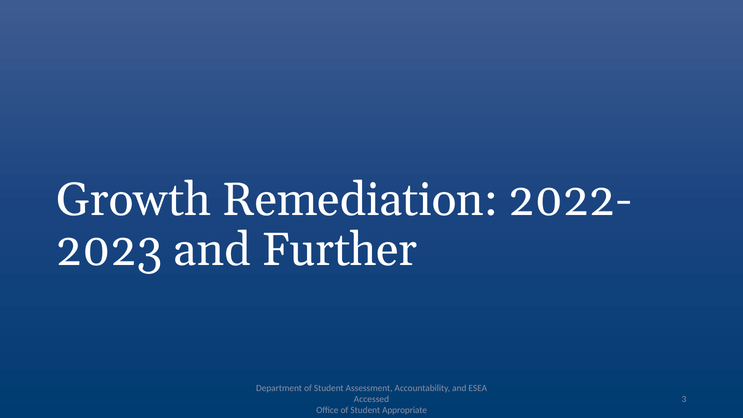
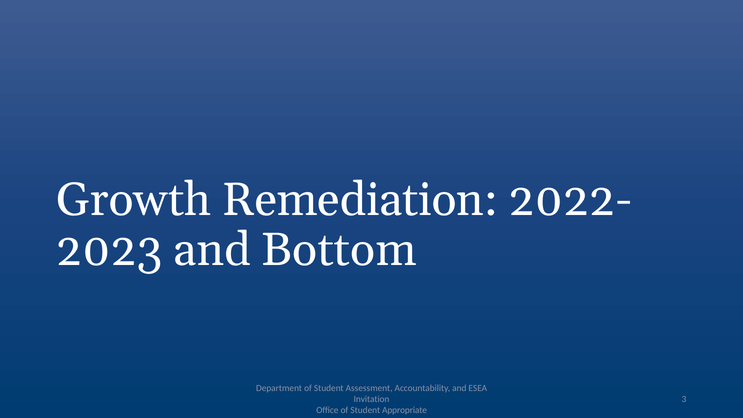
Further: Further -> Bottom
Accessed: Accessed -> Invitation
